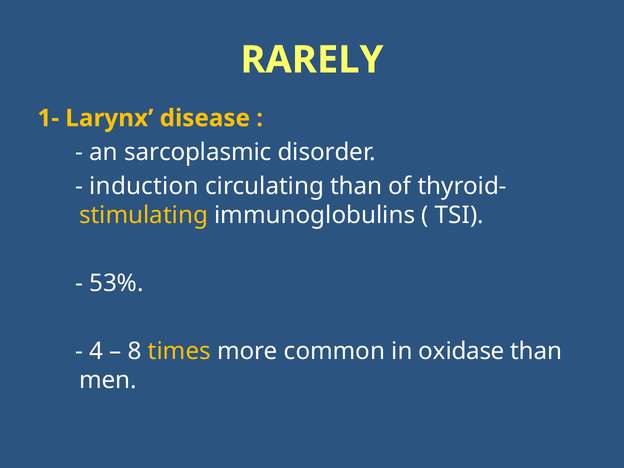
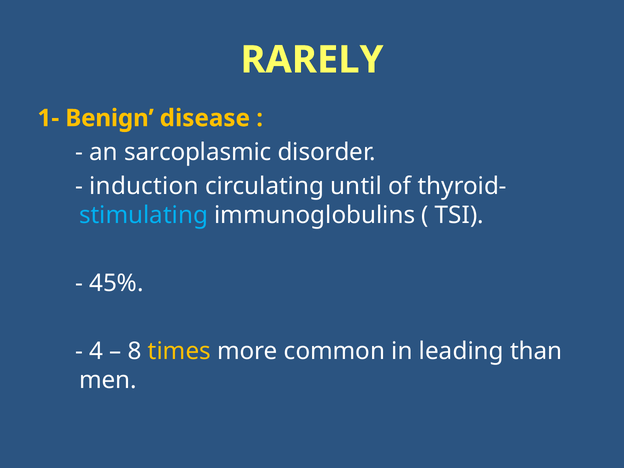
Larynx: Larynx -> Benign
circulating than: than -> until
stimulating colour: yellow -> light blue
53%: 53% -> 45%
oxidase: oxidase -> leading
